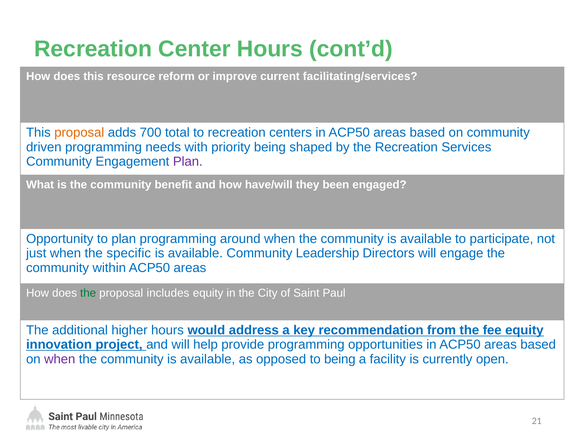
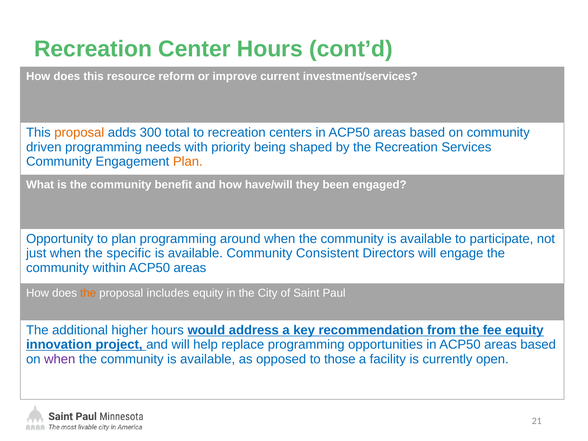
facilitating/services: facilitating/services -> investment/services
700: 700 -> 300
Plan at (188, 162) colour: purple -> orange
Leadership: Leadership -> Consistent
the at (88, 293) colour: green -> orange
provide: provide -> replace
to being: being -> those
